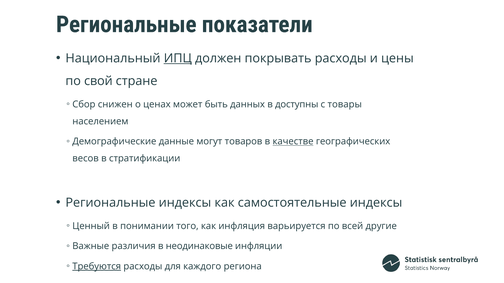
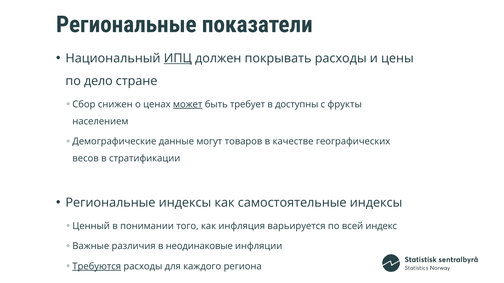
свой: свой -> дело
может underline: none -> present
данных: данных -> требует
товары: товары -> фрукты
качестве underline: present -> none
другие: другие -> индекс
